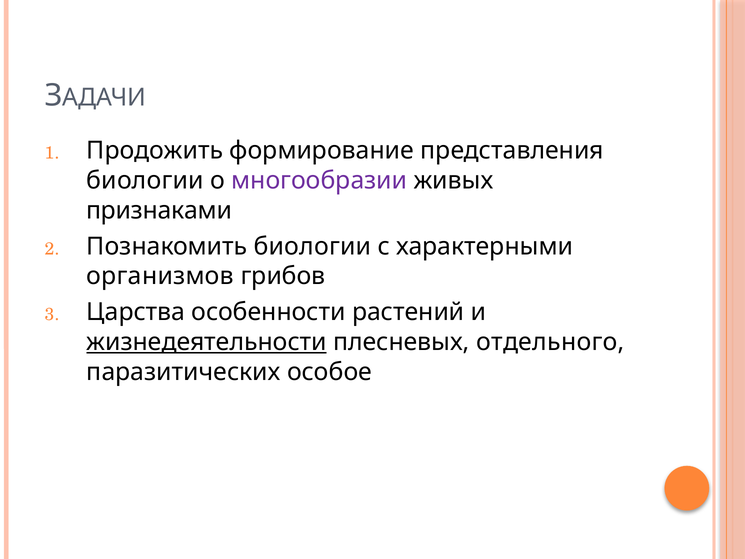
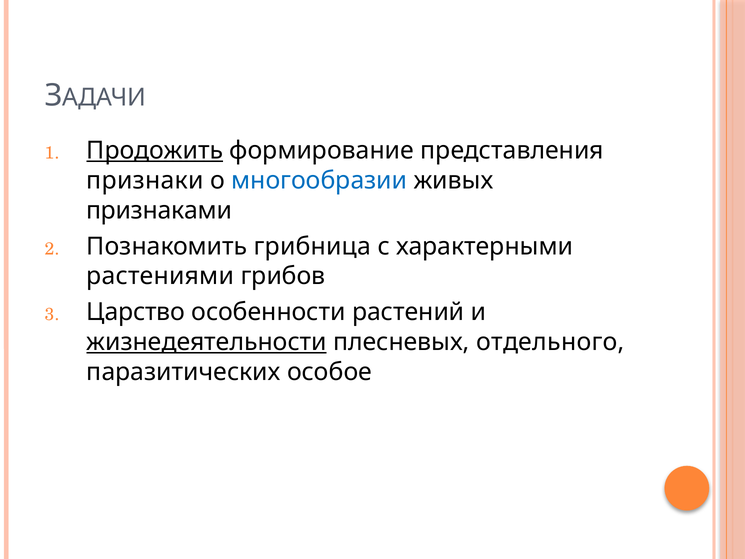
Продожить underline: none -> present
биологии at (145, 180): биологии -> признаки
многообразии colour: purple -> blue
Познакомить биологии: биологии -> грибница
организмов: организмов -> растениями
Царства: Царства -> Царство
